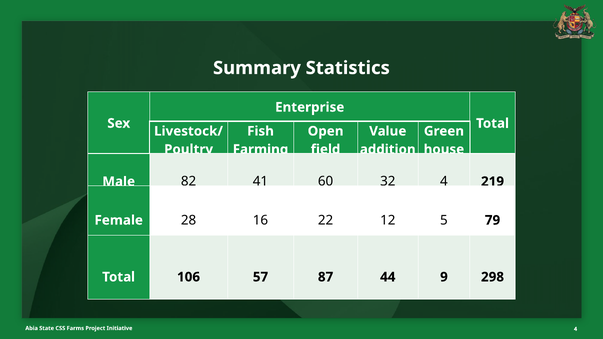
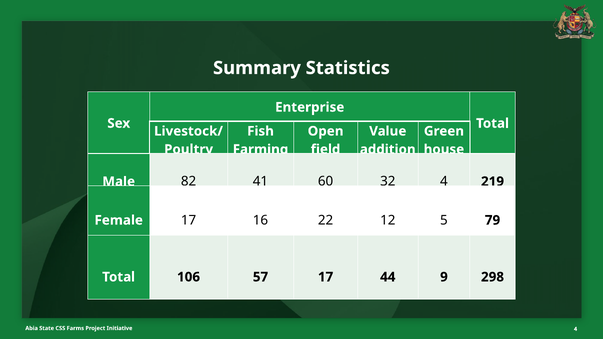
Female 28: 28 -> 17
57 87: 87 -> 17
